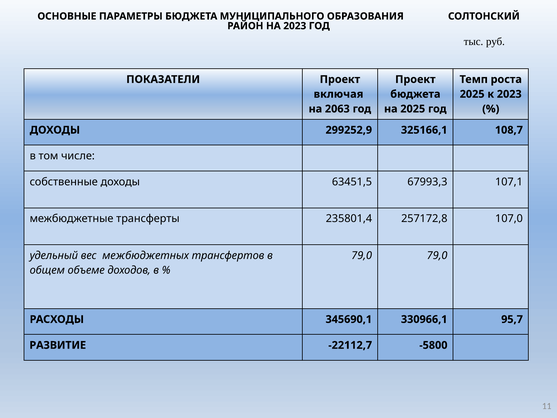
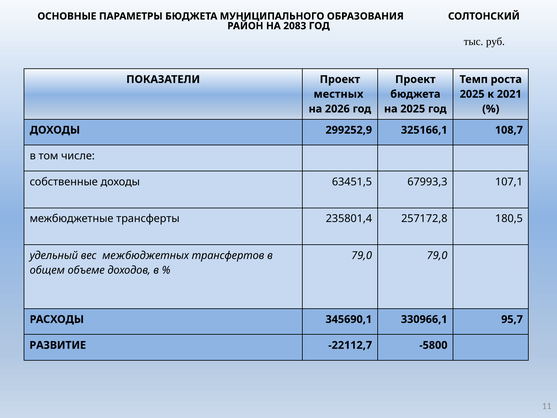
НА 2023: 2023 -> 2083
включая: включая -> местных
к 2023: 2023 -> 2021
2063: 2063 -> 2026
107,0: 107,0 -> 180,5
